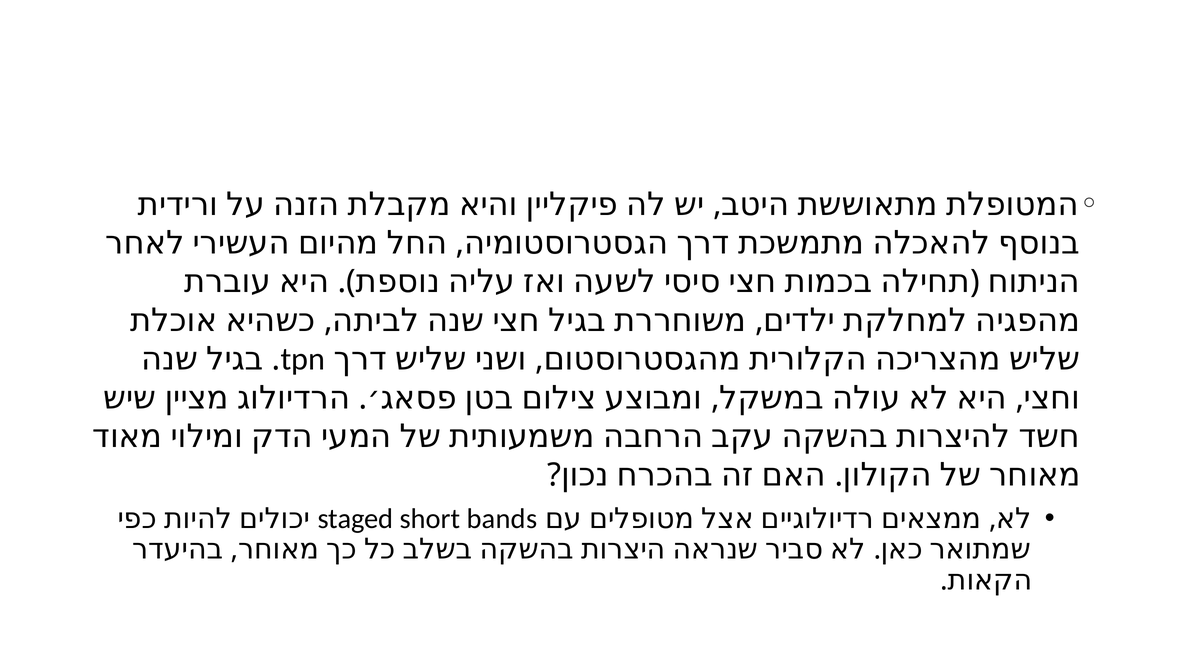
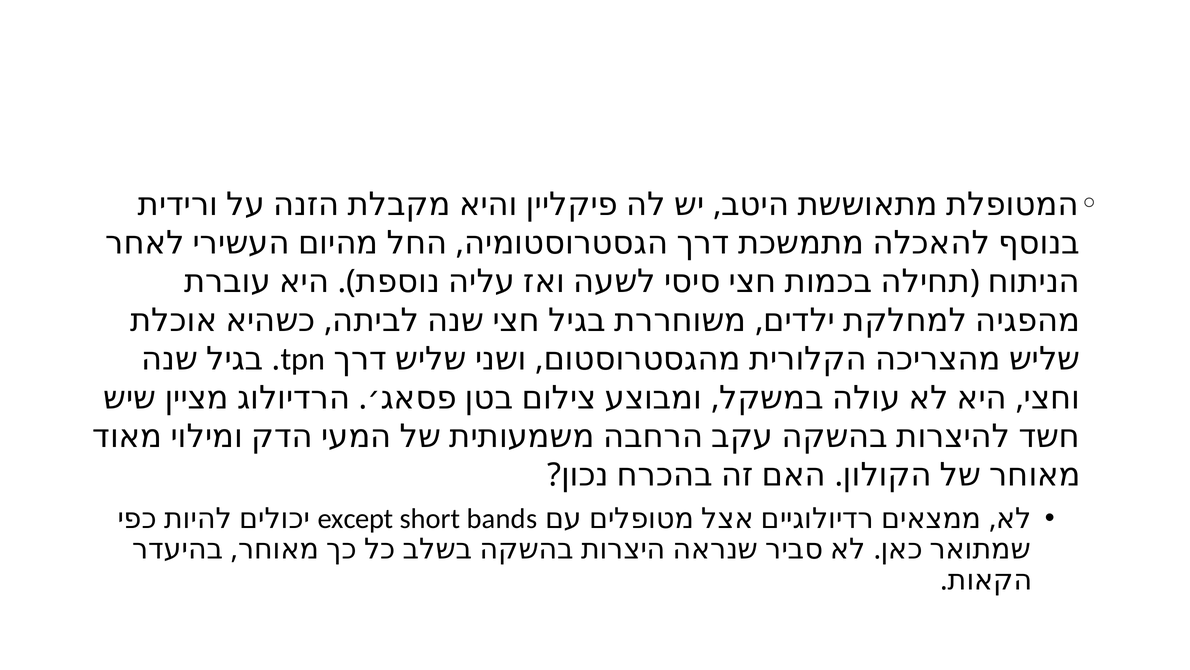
staged: staged -> except
